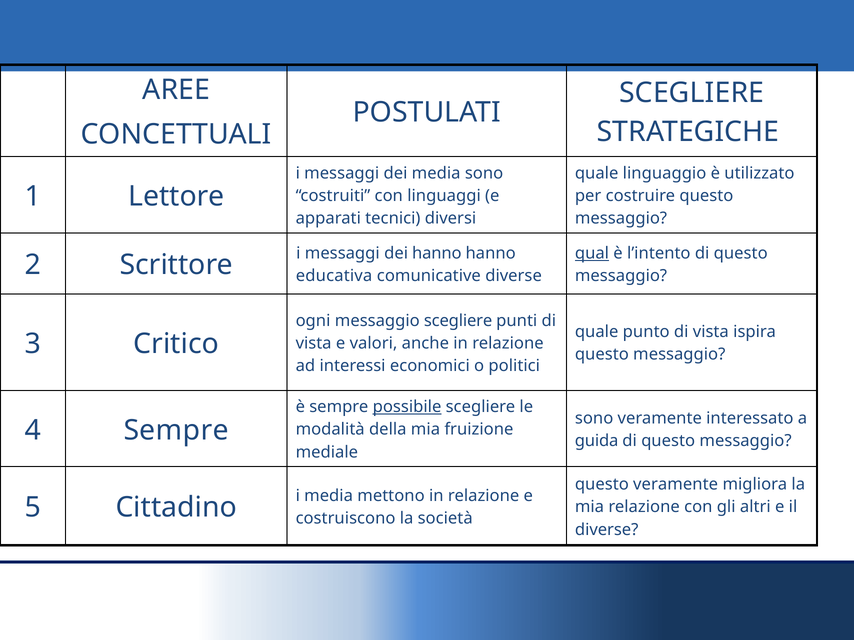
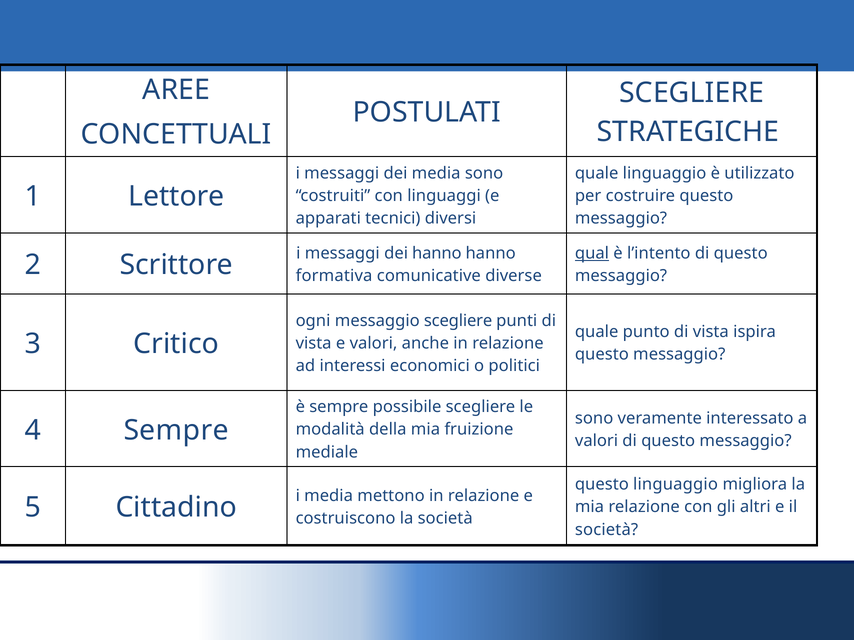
educativa: educativa -> formativa
possibile underline: present -> none
guida at (597, 441): guida -> valori
questo veramente: veramente -> linguaggio
diverse at (607, 530): diverse -> società
